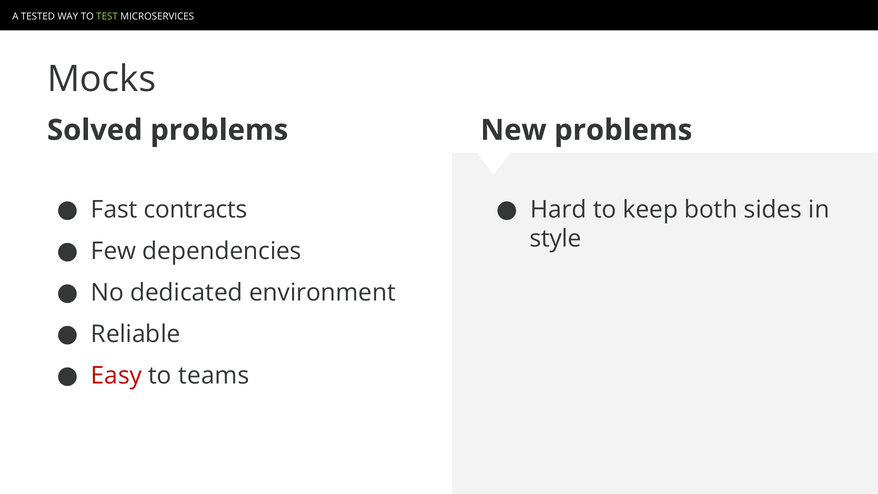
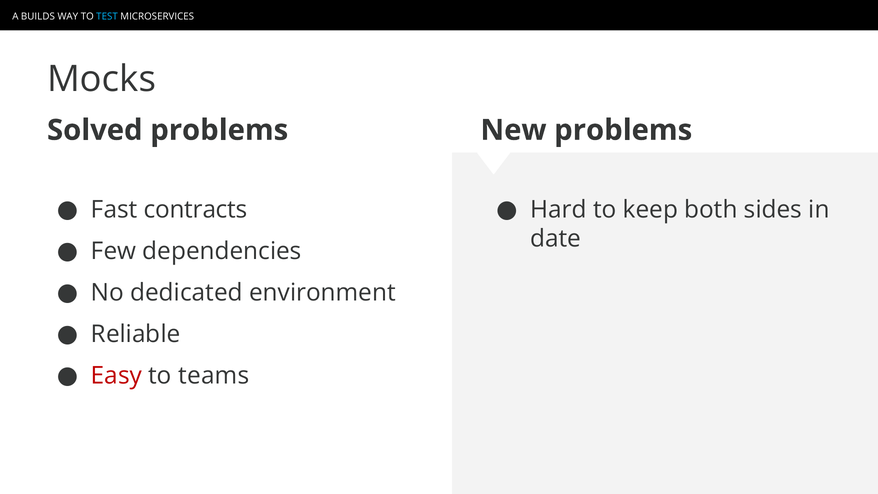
TESTED: TESTED -> BUILDS
TEST colour: light green -> light blue
style: style -> date
